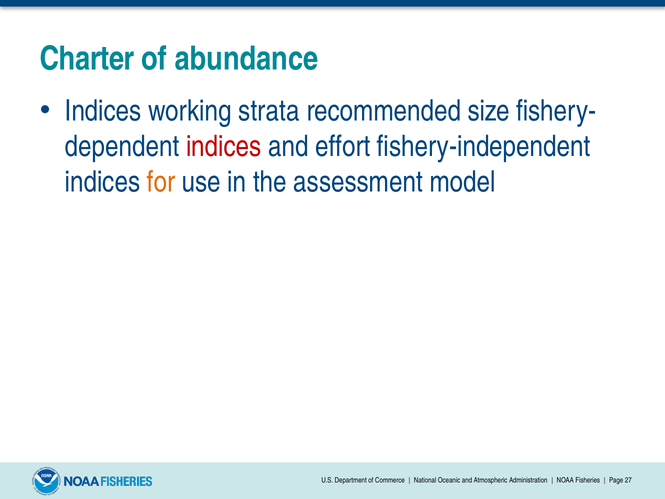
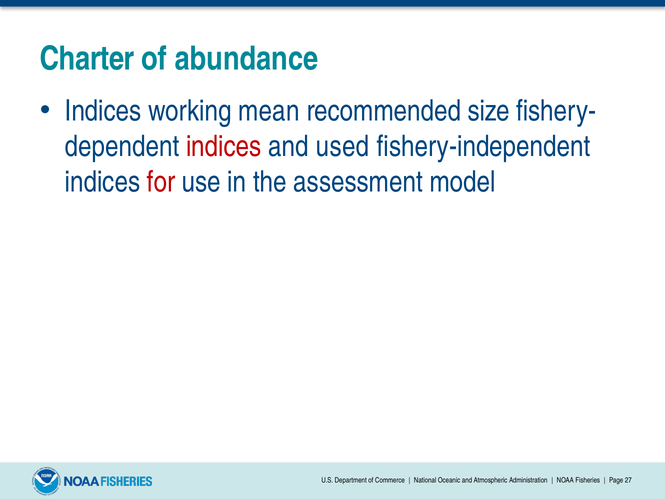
strata: strata -> mean
effort: effort -> used
for colour: orange -> red
